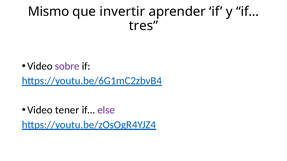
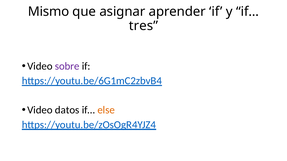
invertir: invertir -> asignar
tener: tener -> datos
else colour: purple -> orange
